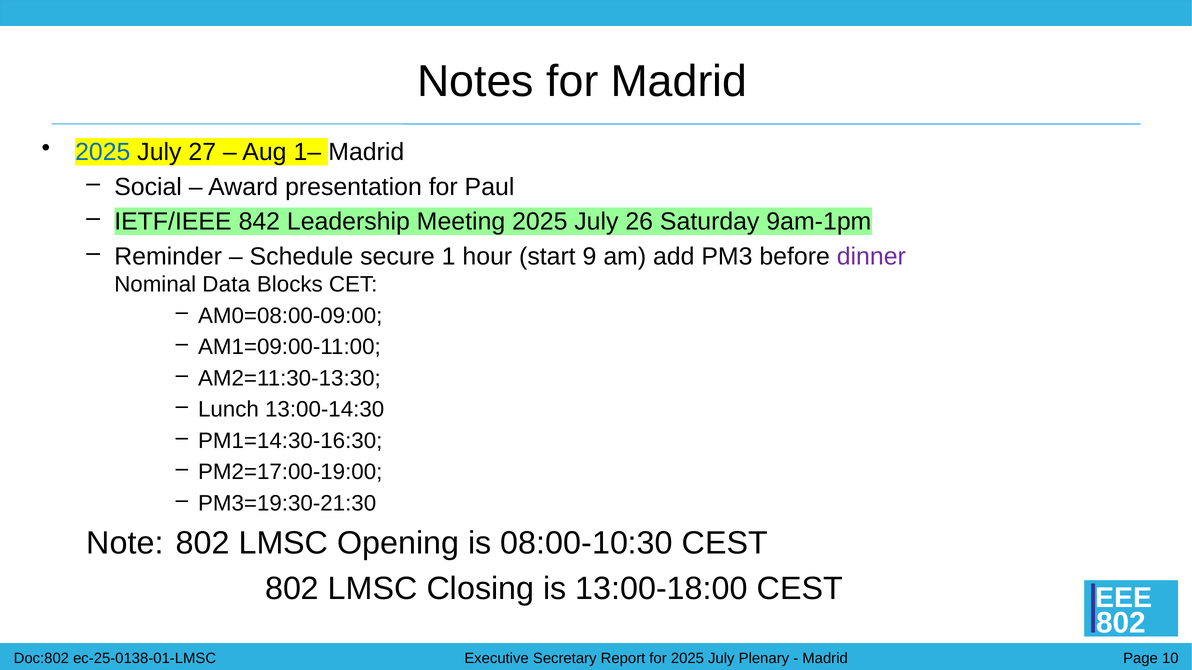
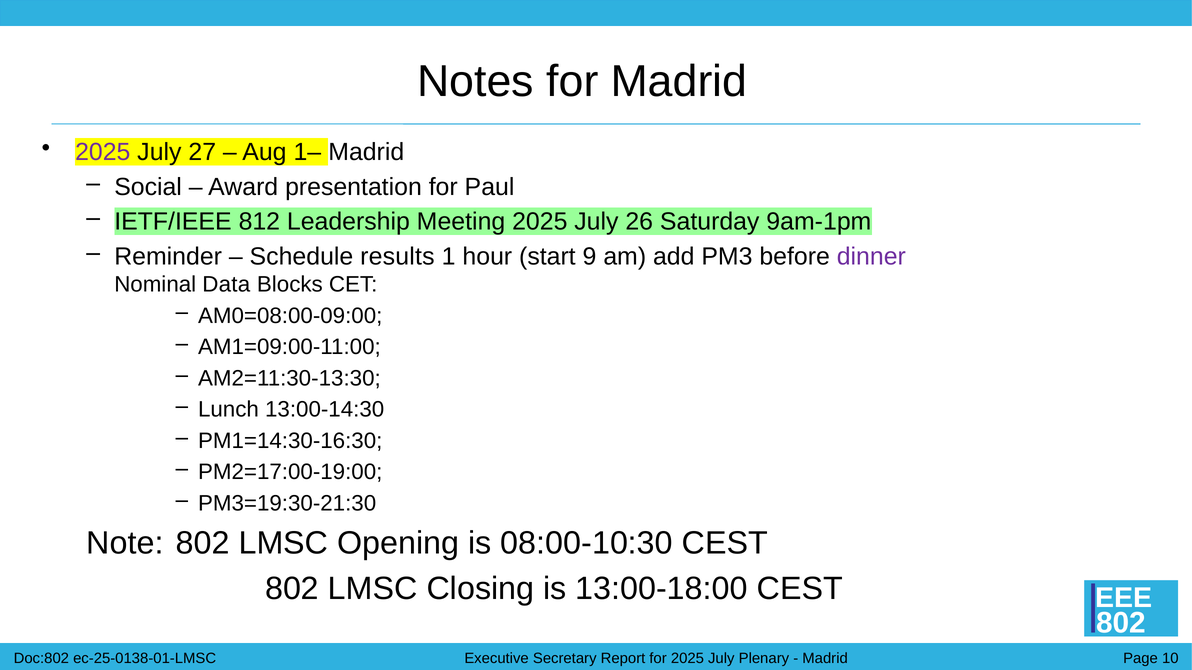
2025 at (103, 152) colour: blue -> purple
842: 842 -> 812
secure: secure -> results
